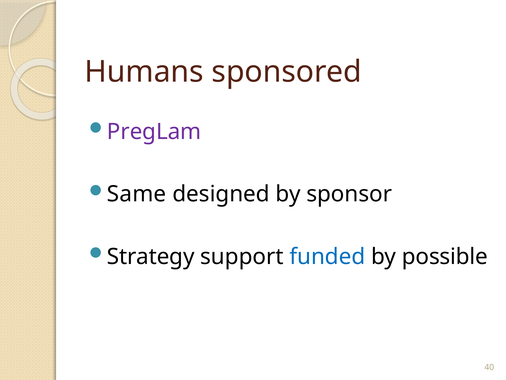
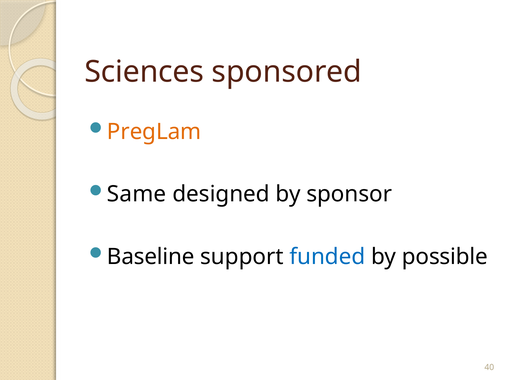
Humans: Humans -> Sciences
PregLam colour: purple -> orange
Strategy: Strategy -> Baseline
